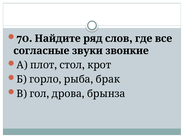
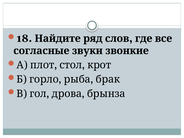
70: 70 -> 18
